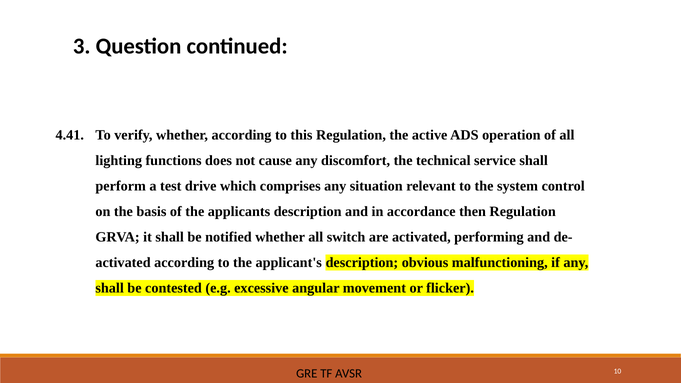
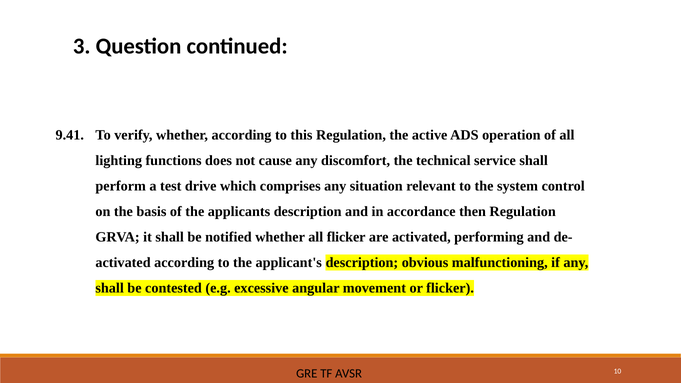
4.41: 4.41 -> 9.41
all switch: switch -> flicker
